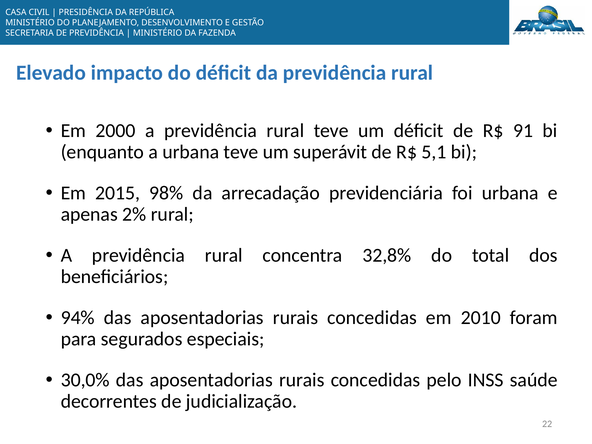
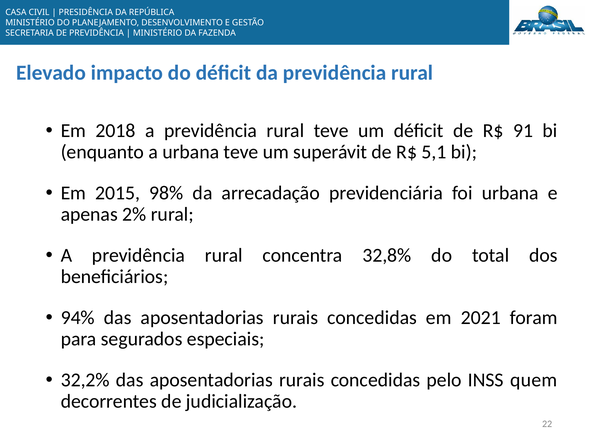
2000: 2000 -> 2018
2010: 2010 -> 2021
30,0%: 30,0% -> 32,2%
saúde: saúde -> quem
